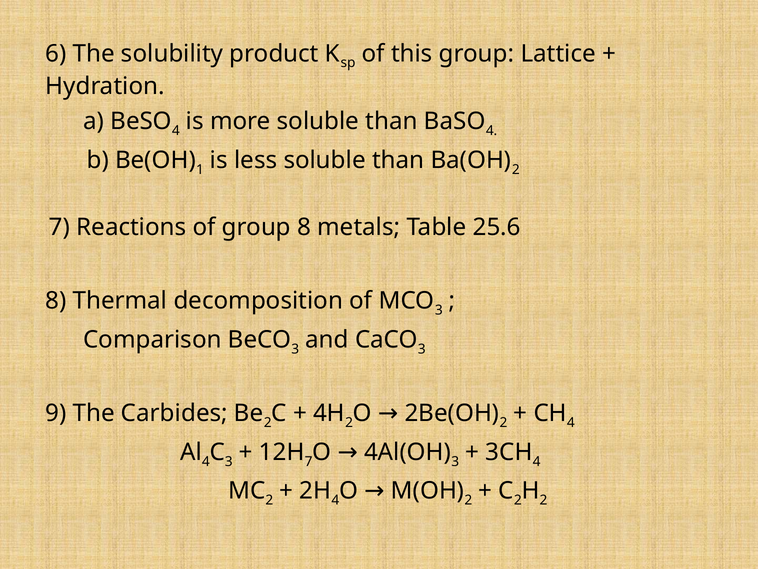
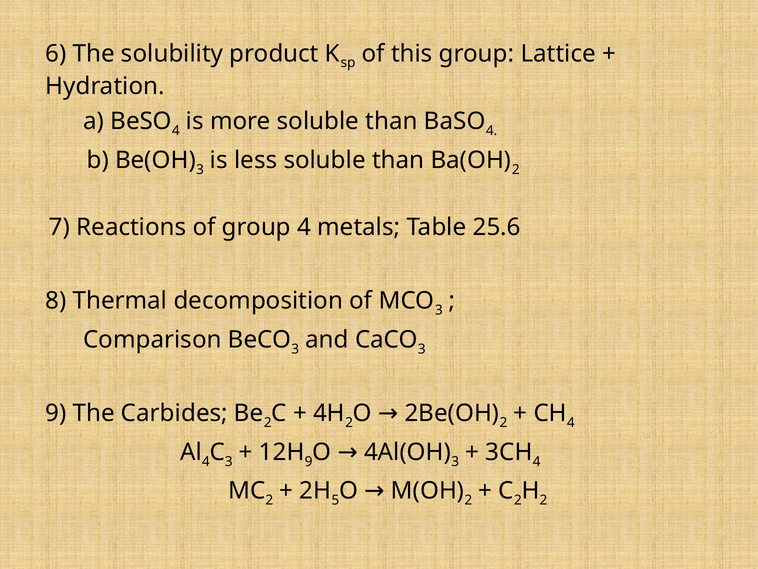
1 at (200, 169): 1 -> 3
group 8: 8 -> 4
7 at (309, 461): 7 -> 9
4 at (335, 500): 4 -> 5
